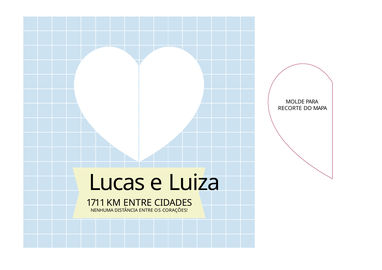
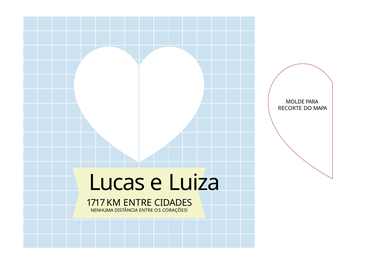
1 at (102, 203): 1 -> 7
